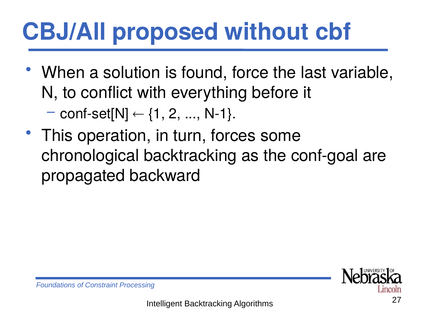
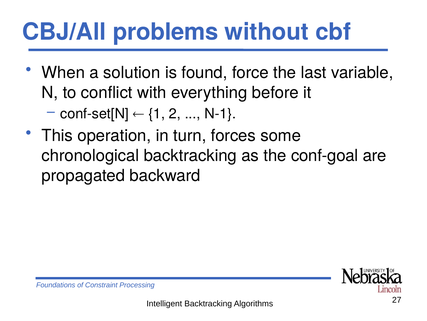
proposed: proposed -> problems
